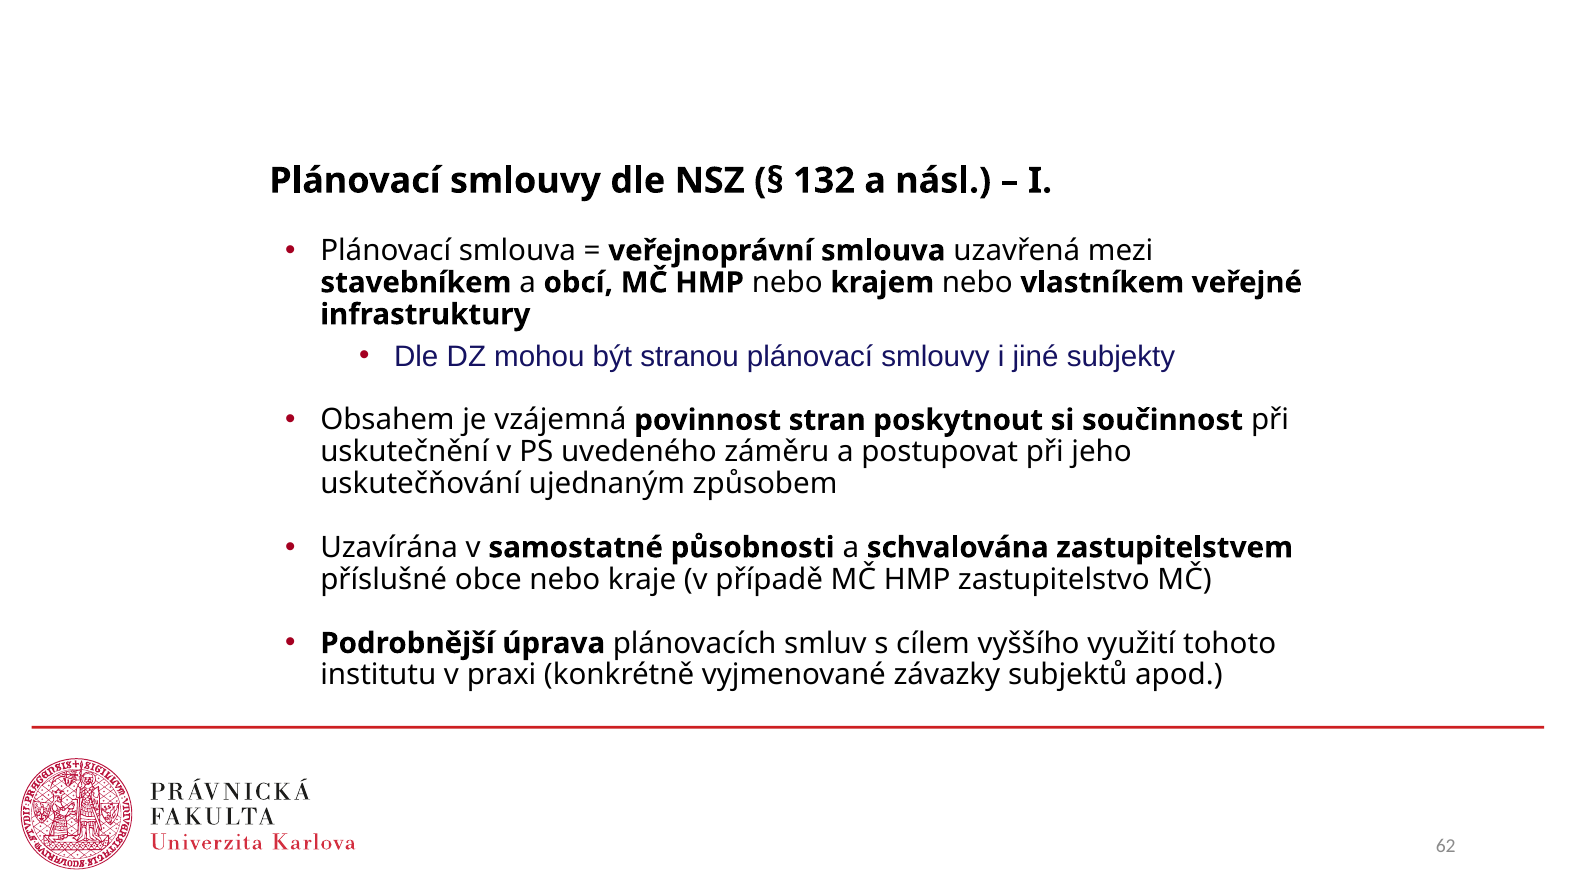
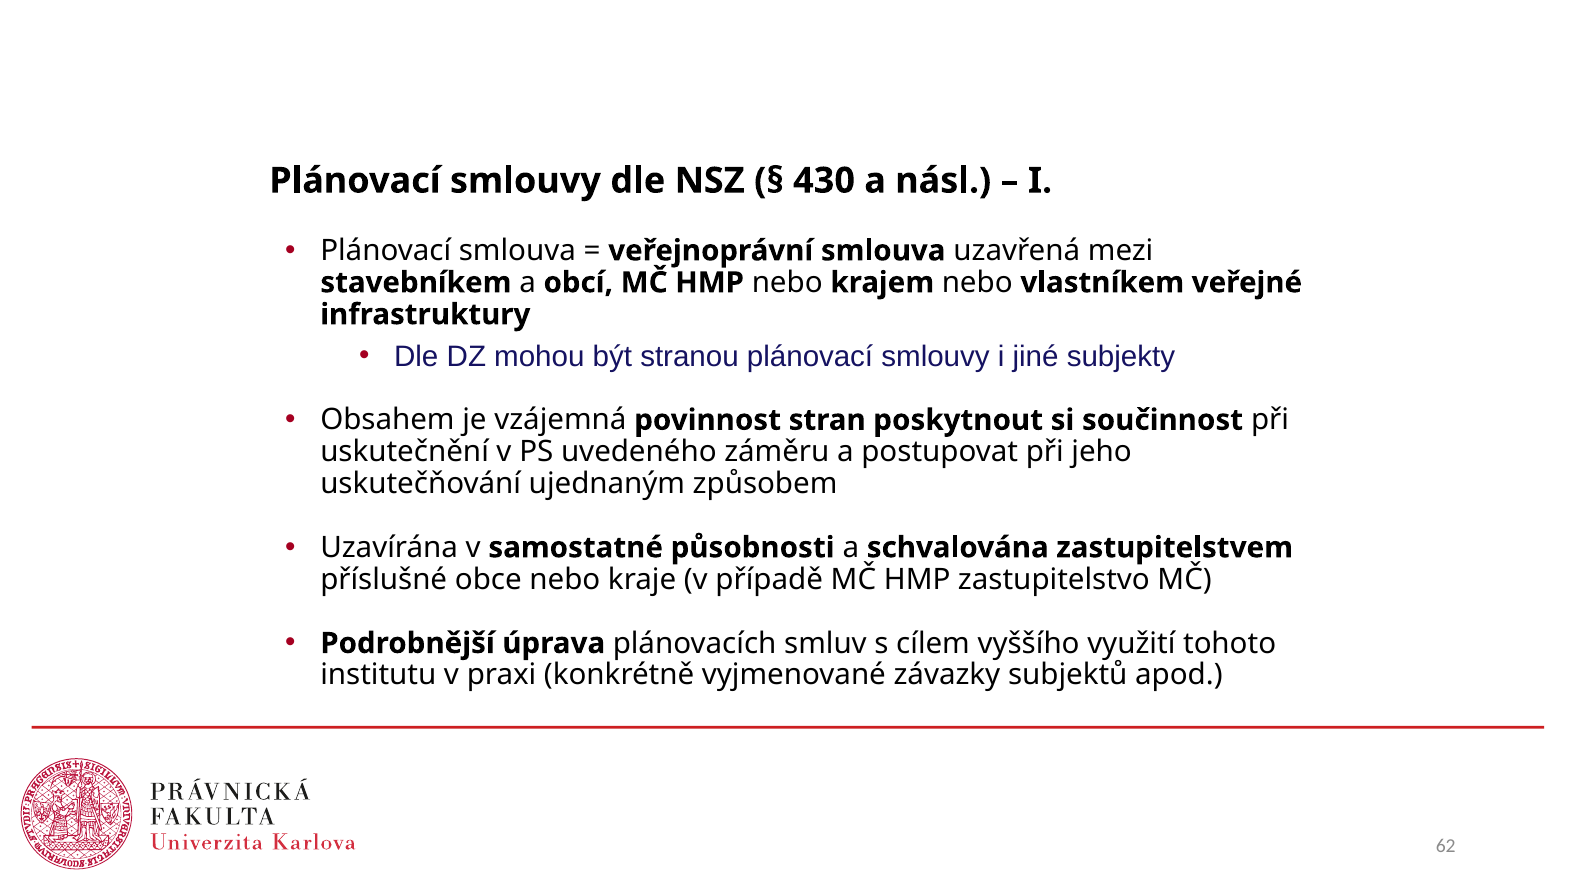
132: 132 -> 430
